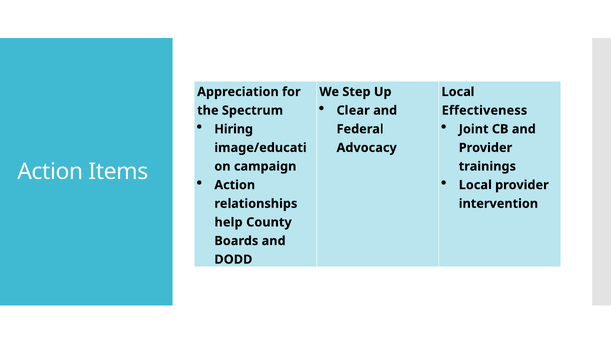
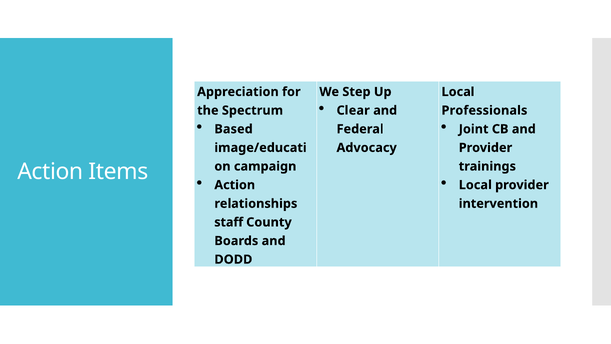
Effectiveness: Effectiveness -> Professionals
Hiring: Hiring -> Based
help: help -> staff
